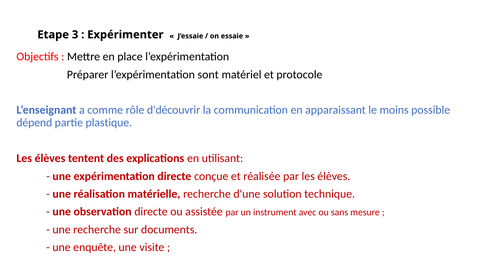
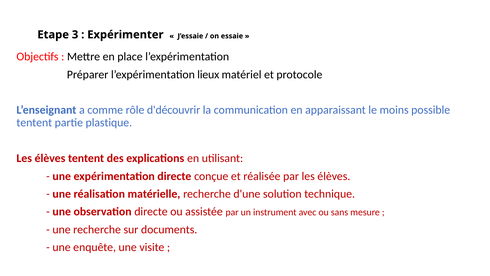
sont: sont -> lieux
dépend at (34, 123): dépend -> tentent
